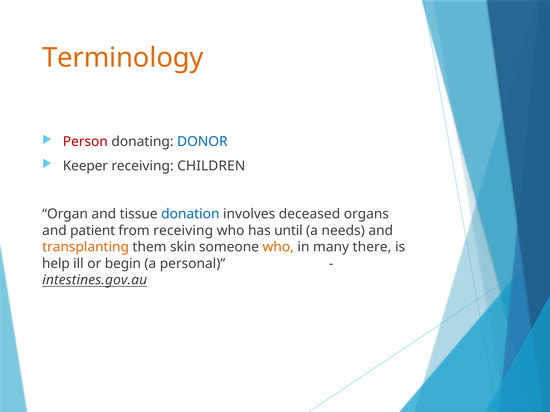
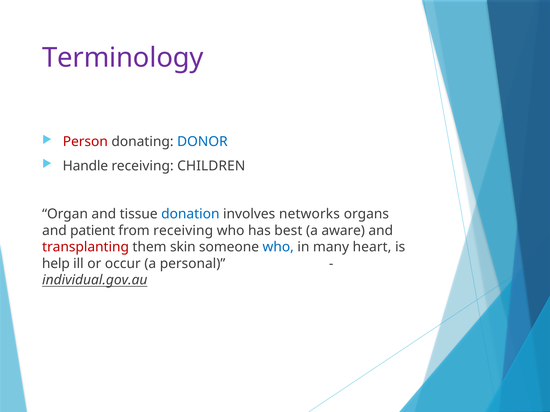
Terminology colour: orange -> purple
Keeper: Keeper -> Handle
deceased: deceased -> networks
until: until -> best
needs: needs -> aware
transplanting colour: orange -> red
who at (278, 247) colour: orange -> blue
there: there -> heart
begin: begin -> occur
intestines.gov.au: intestines.gov.au -> individual.gov.au
